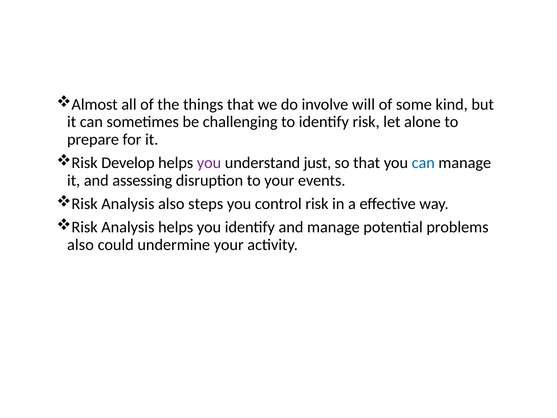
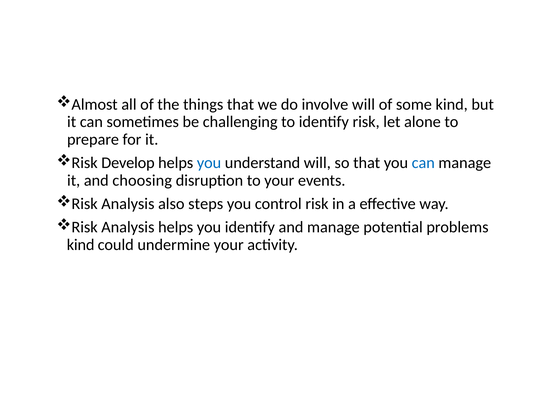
you at (209, 163) colour: purple -> blue
understand just: just -> will
assessing: assessing -> choosing
also at (80, 245): also -> kind
